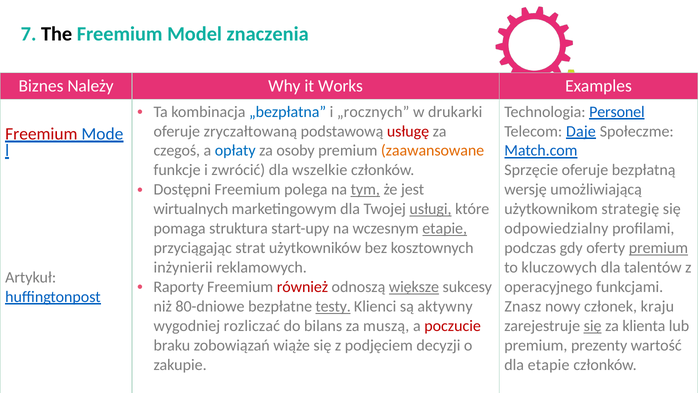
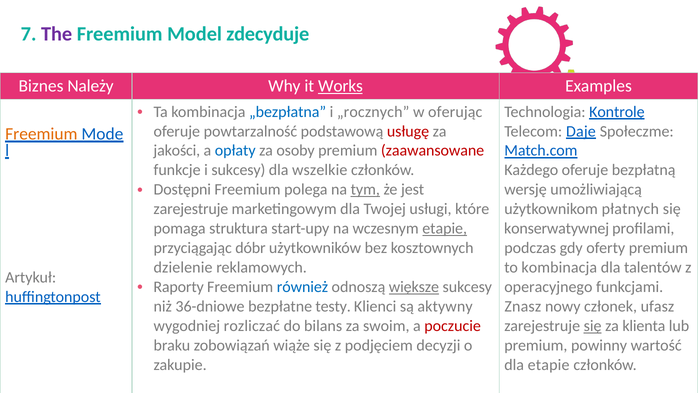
The colour: black -> purple
znaczenia: znaczenia -> zdecyduje
Works underline: none -> present
drukarki: drukarki -> oferując
Personel: Personel -> Kontrolę
zryczałtowaną: zryczałtowaną -> powtarzalność
Freemium at (41, 134) colour: red -> orange
czegoś: czegoś -> jakości
zaawansowane colour: orange -> red
i zwrócić: zwrócić -> sukcesy
Sprzęcie: Sprzęcie -> Każdego
wirtualnych at (191, 209): wirtualnych -> zarejestruje
usługi underline: present -> none
strategię: strategię -> płatnych
odpowiedzialny: odpowiedzialny -> konserwatywnej
strat: strat -> dóbr
premium at (658, 248) underline: present -> none
inżynierii: inżynierii -> dzielenie
to kluczowych: kluczowych -> kombinacja
również colour: red -> blue
80-dniowe: 80-dniowe -> 36-dniowe
testy underline: present -> none
kraju: kraju -> ufasz
muszą: muszą -> swoim
prezenty: prezenty -> powinny
